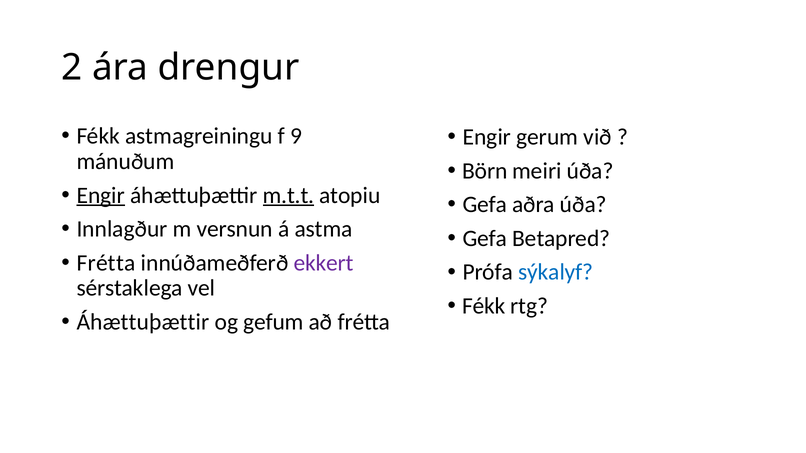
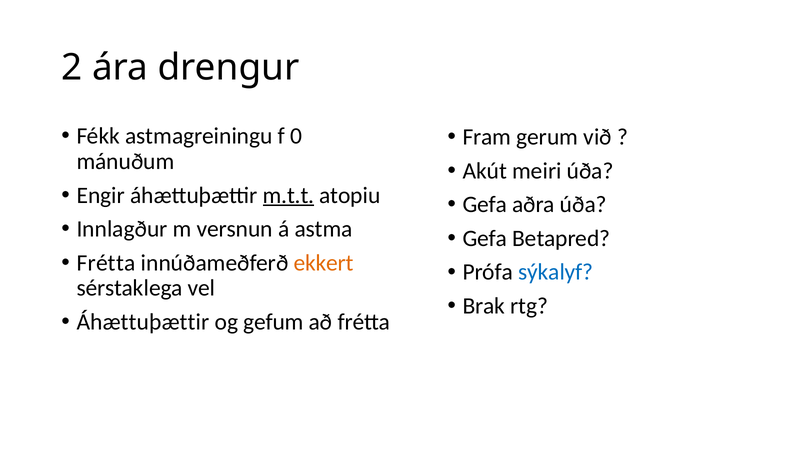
9: 9 -> 0
Engir at (487, 137): Engir -> Fram
Börn: Börn -> Akút
Engir at (101, 195) underline: present -> none
ekkert colour: purple -> orange
Fékk at (484, 306): Fékk -> Brak
